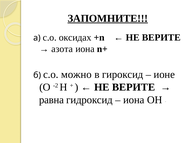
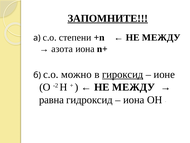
оксидах: оксидах -> степени
ВЕРИТЕ at (161, 37): ВЕРИТЕ -> МЕЖДУ
гироксид underline: none -> present
ВЕРИТЕ at (134, 87): ВЕРИТЕ -> МЕЖДУ
